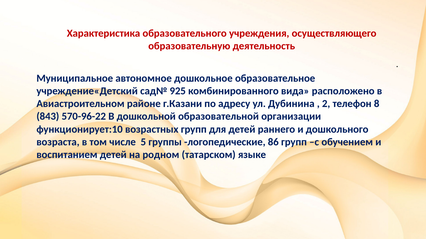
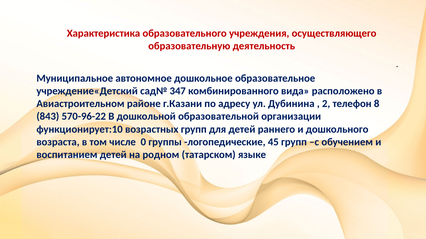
925: 925 -> 347
5: 5 -> 0
86: 86 -> 45
